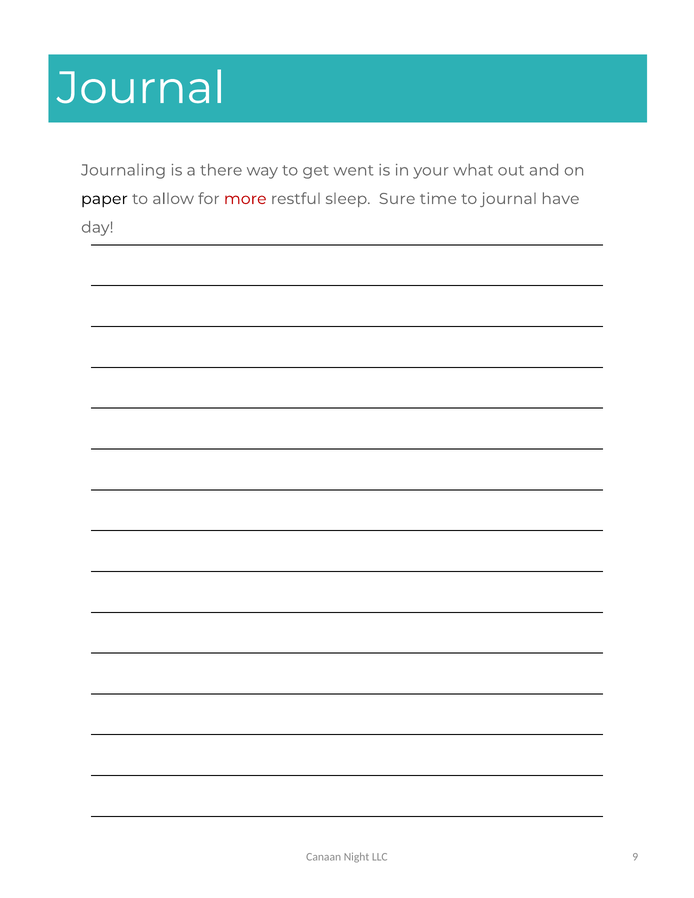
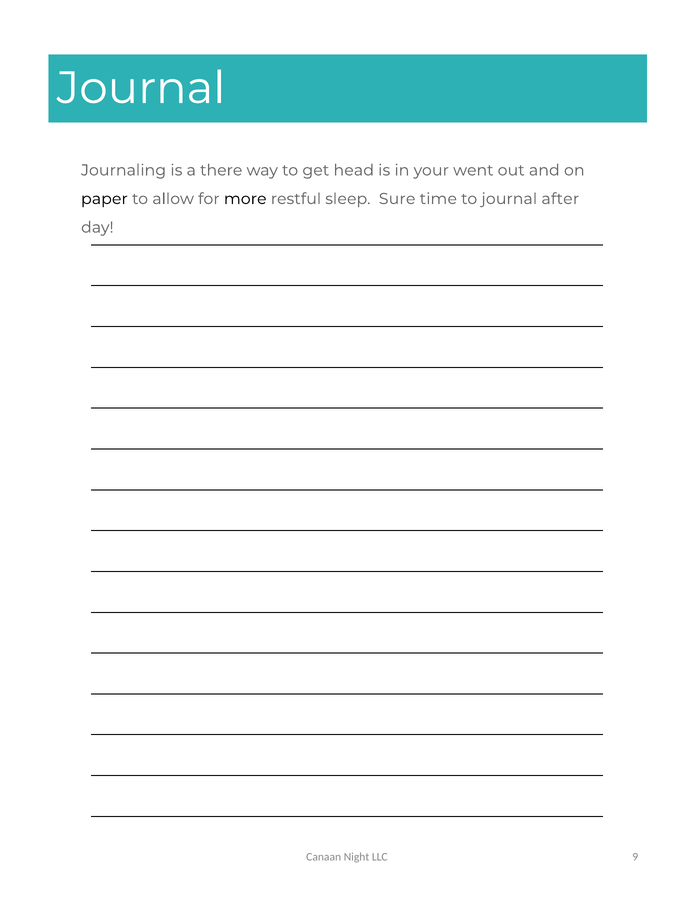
went: went -> head
what: what -> went
more colour: red -> black
have: have -> after
